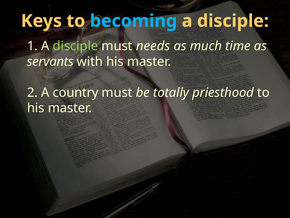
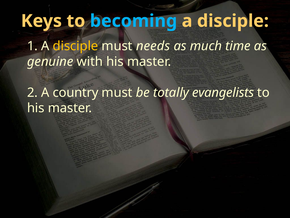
disciple at (75, 46) colour: light green -> yellow
servants: servants -> genuine
priesthood: priesthood -> evangelists
